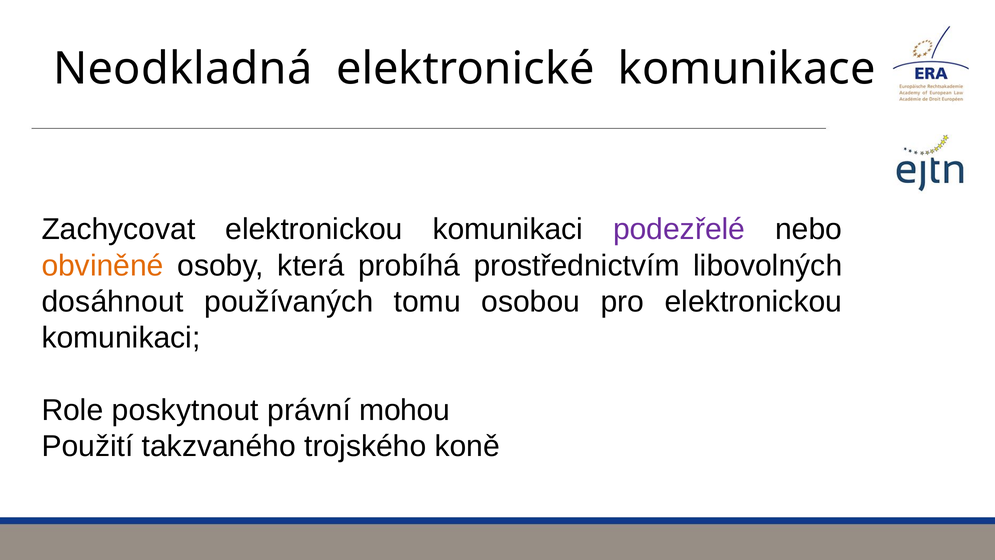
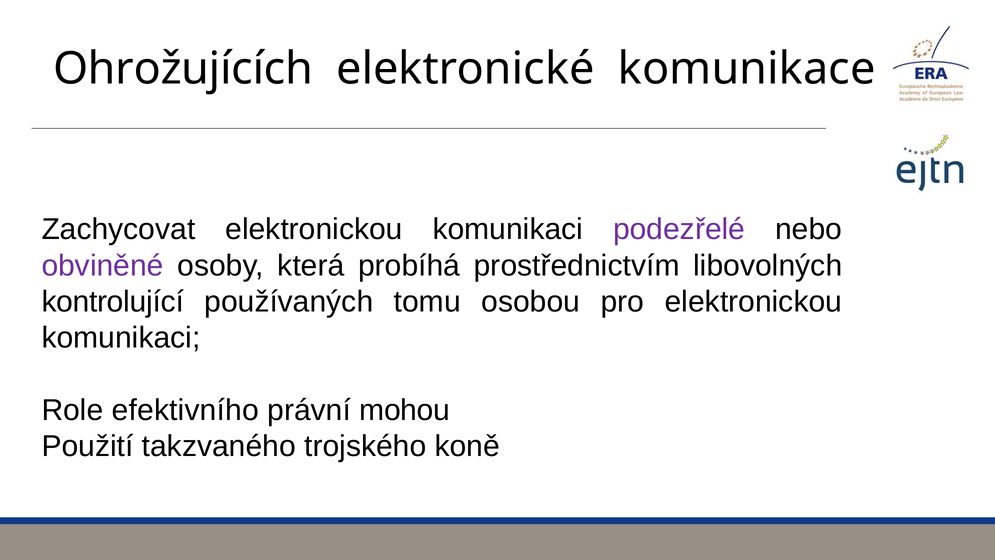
Neodkladná: Neodkladná -> Ohrožujících
obviněné colour: orange -> purple
dosáhnout: dosáhnout -> kontrolující
poskytnout: poskytnout -> efektivního
